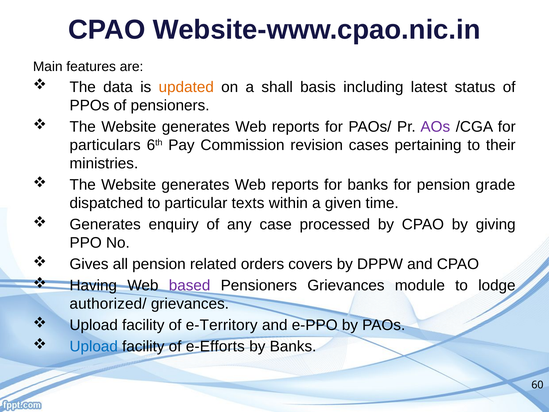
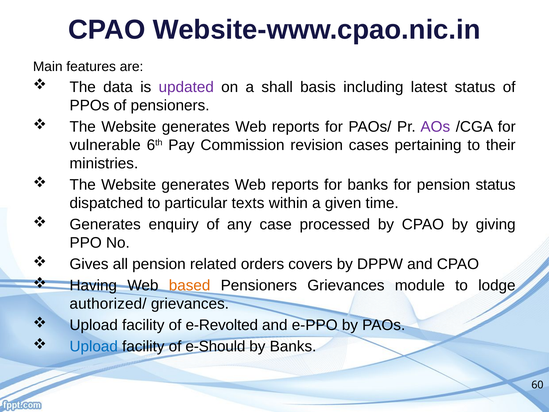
updated colour: orange -> purple
particulars: particulars -> vulnerable
pension grade: grade -> status
based colour: purple -> orange
e-Territory: e-Territory -> e-Revolted
e-Efforts: e-Efforts -> e-Should
